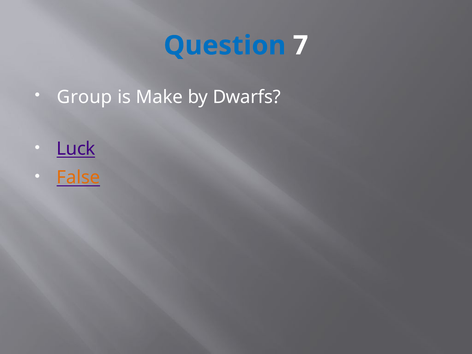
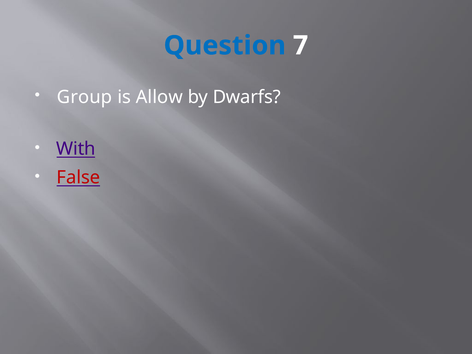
Make: Make -> Allow
Luck: Luck -> With
False colour: orange -> red
